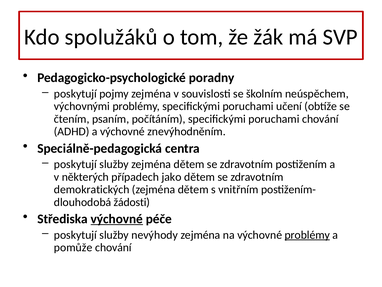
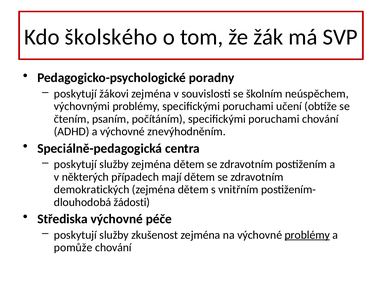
spolužáků: spolužáků -> školského
pojmy: pojmy -> žákovi
jako: jako -> mají
výchovné at (117, 219) underline: present -> none
nevýhody: nevýhody -> zkušenost
